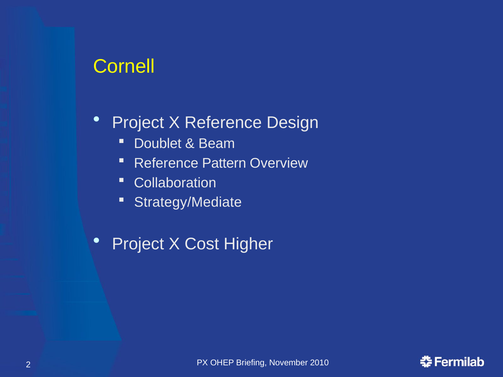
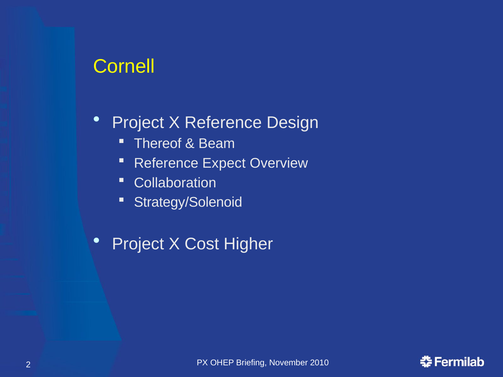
Doublet: Doublet -> Thereof
Pattern: Pattern -> Expect
Strategy/Mediate: Strategy/Mediate -> Strategy/Solenoid
